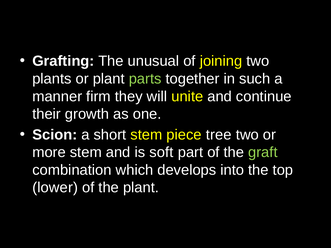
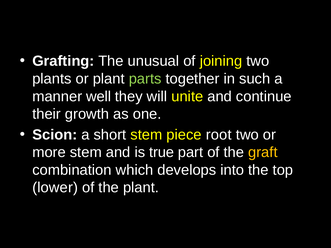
firm: firm -> well
tree: tree -> root
soft: soft -> true
graft colour: light green -> yellow
